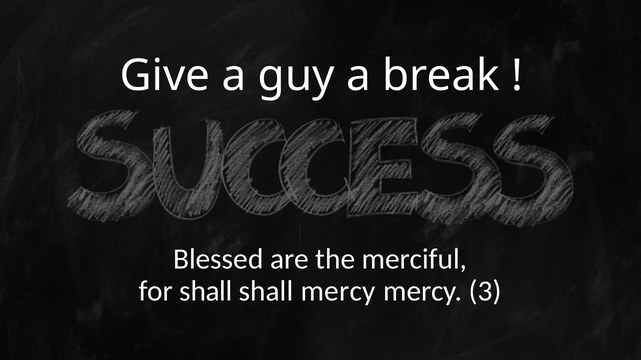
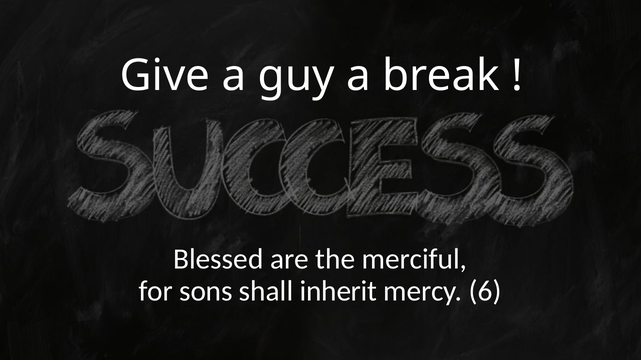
for shall: shall -> sons
shall mercy: mercy -> inherit
3: 3 -> 6
